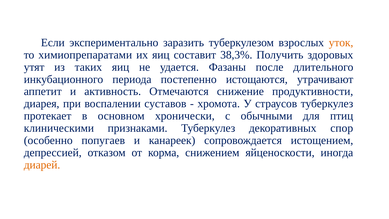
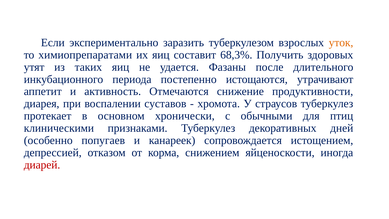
38,3%: 38,3% -> 68,3%
спор: спор -> дней
диарей colour: orange -> red
